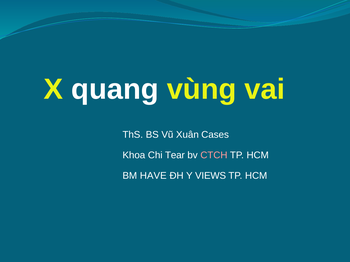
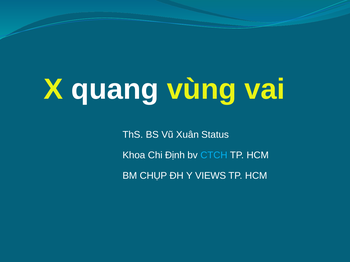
Cases: Cases -> Status
Tear: Tear -> Định
CTCH colour: pink -> light blue
HAVE: HAVE -> CHỤP
